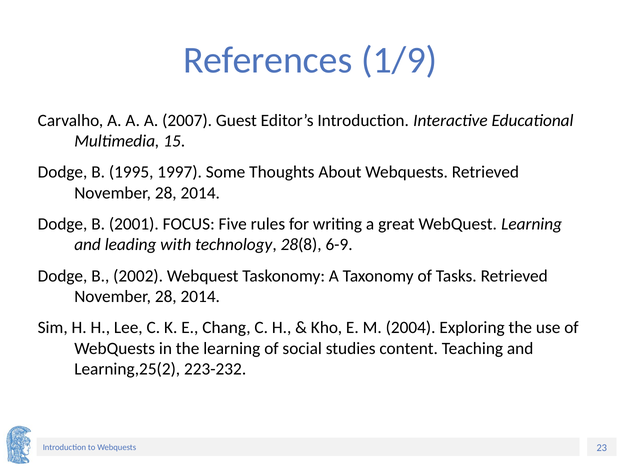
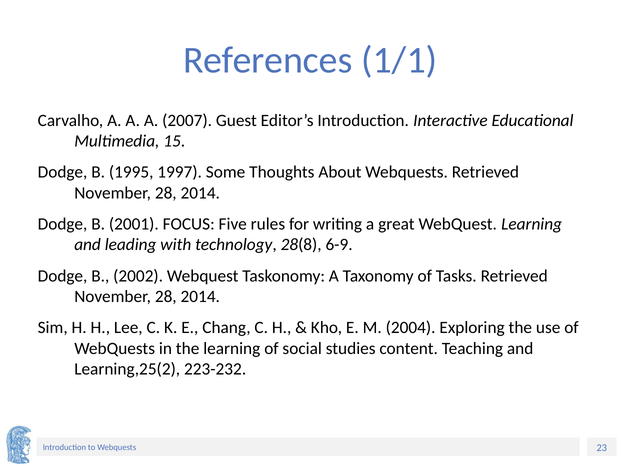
1/9: 1/9 -> 1/1
